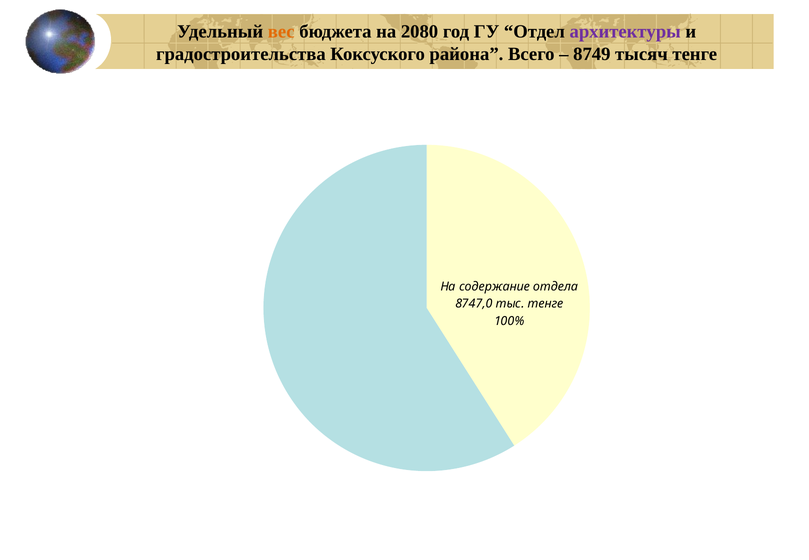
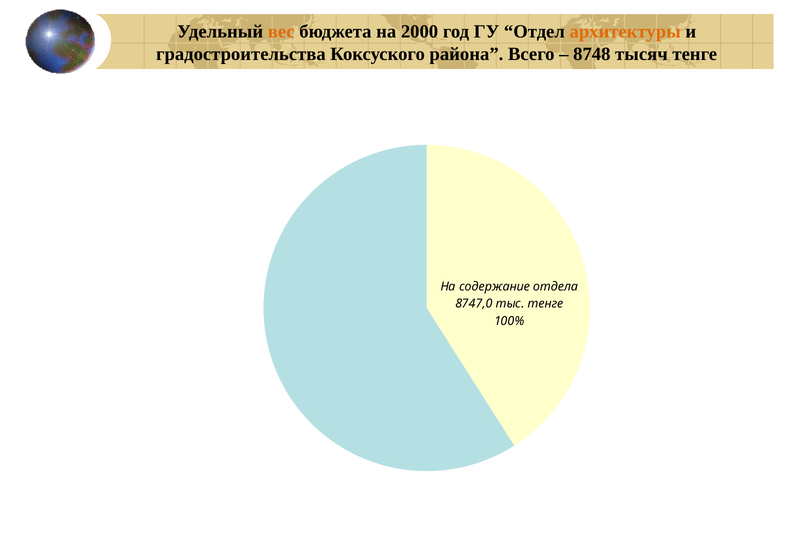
2080: 2080 -> 2000
архитектуры colour: purple -> orange
8749: 8749 -> 8748
